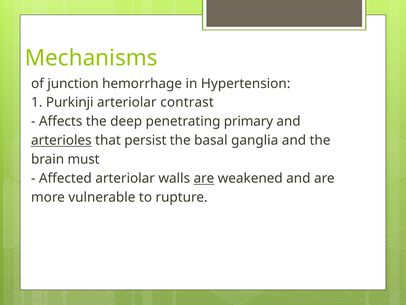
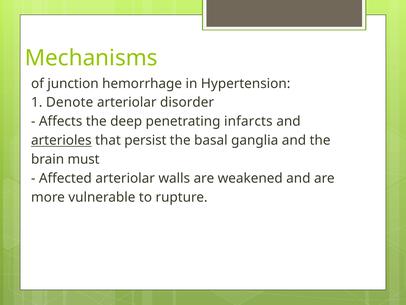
Purkinji: Purkinji -> Denote
contrast: contrast -> disorder
primary: primary -> infarcts
are at (204, 178) underline: present -> none
